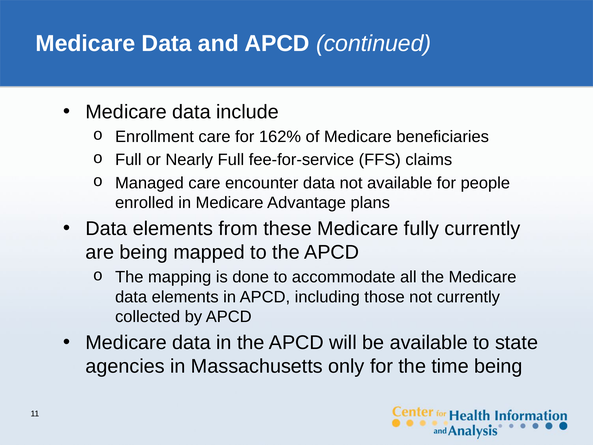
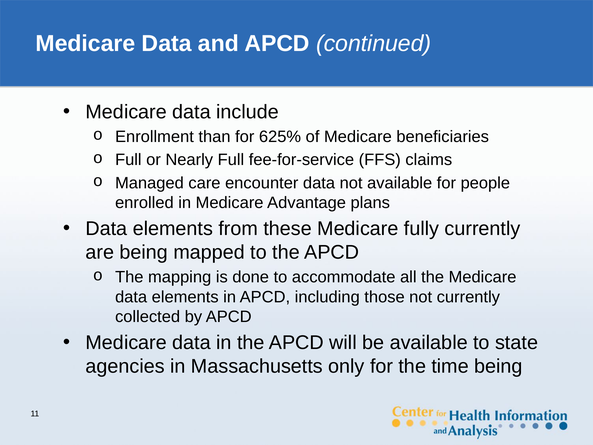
Enrollment care: care -> than
162%: 162% -> 625%
